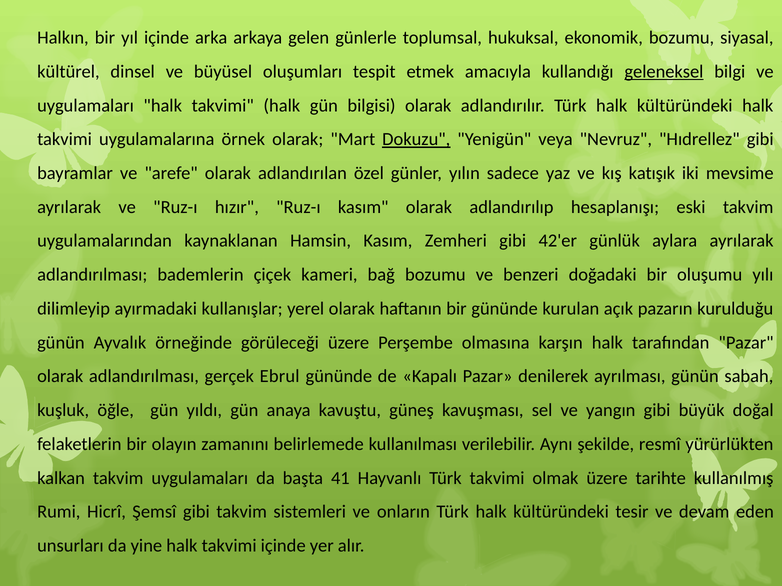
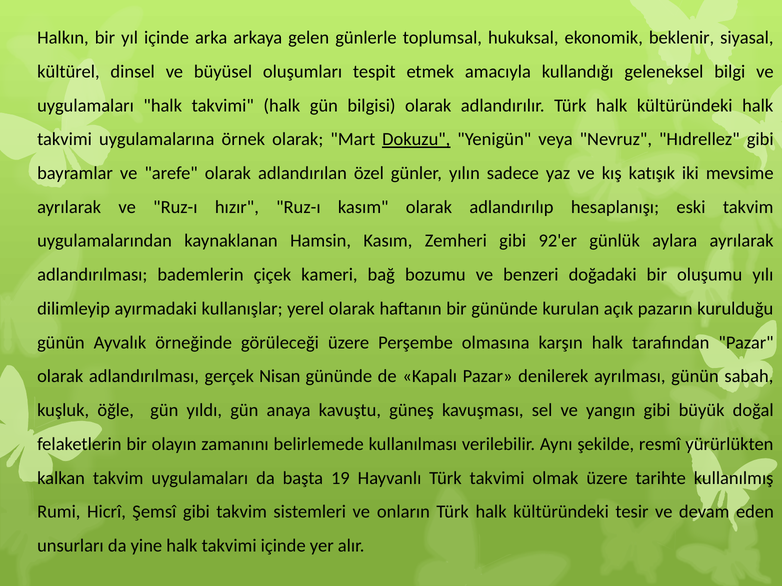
ekonomik bozumu: bozumu -> beklenir
geleneksel underline: present -> none
42'er: 42'er -> 92'er
Ebrul: Ebrul -> Nisan
41: 41 -> 19
